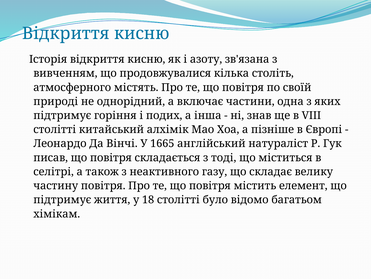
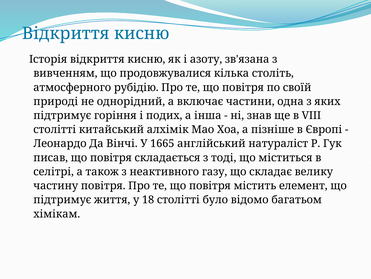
містять: містять -> рубідію
